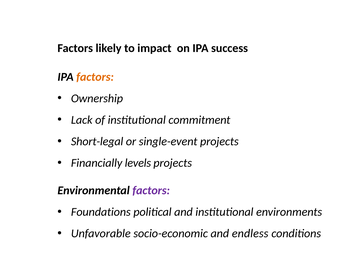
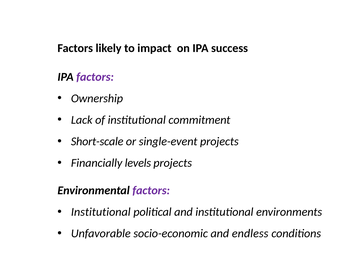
factors at (95, 77) colour: orange -> purple
Short-legal: Short-legal -> Short-scale
Foundations at (101, 212): Foundations -> Institutional
